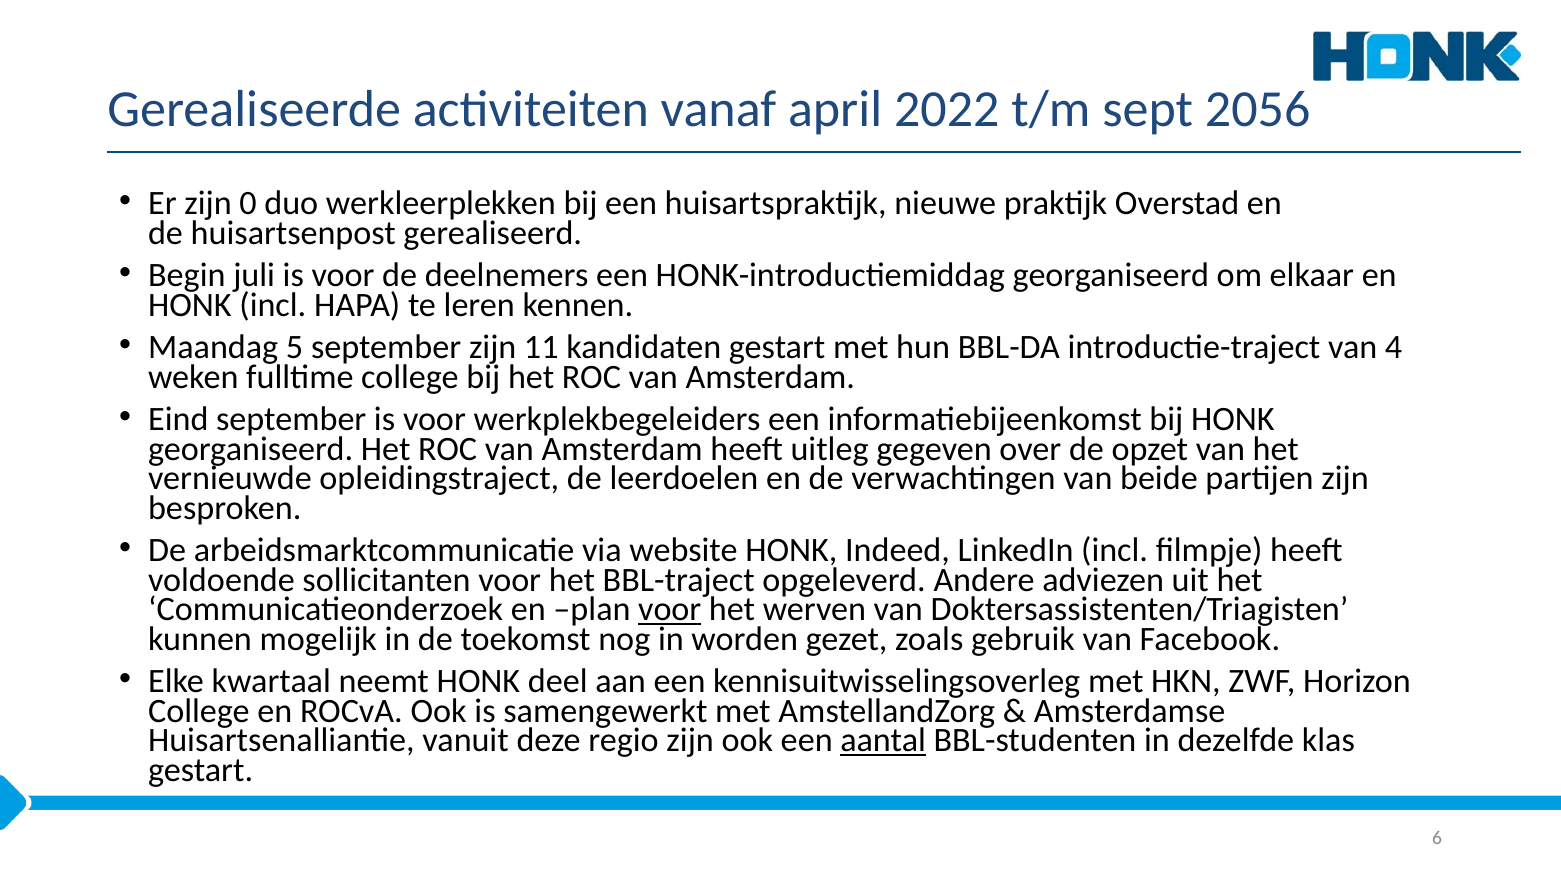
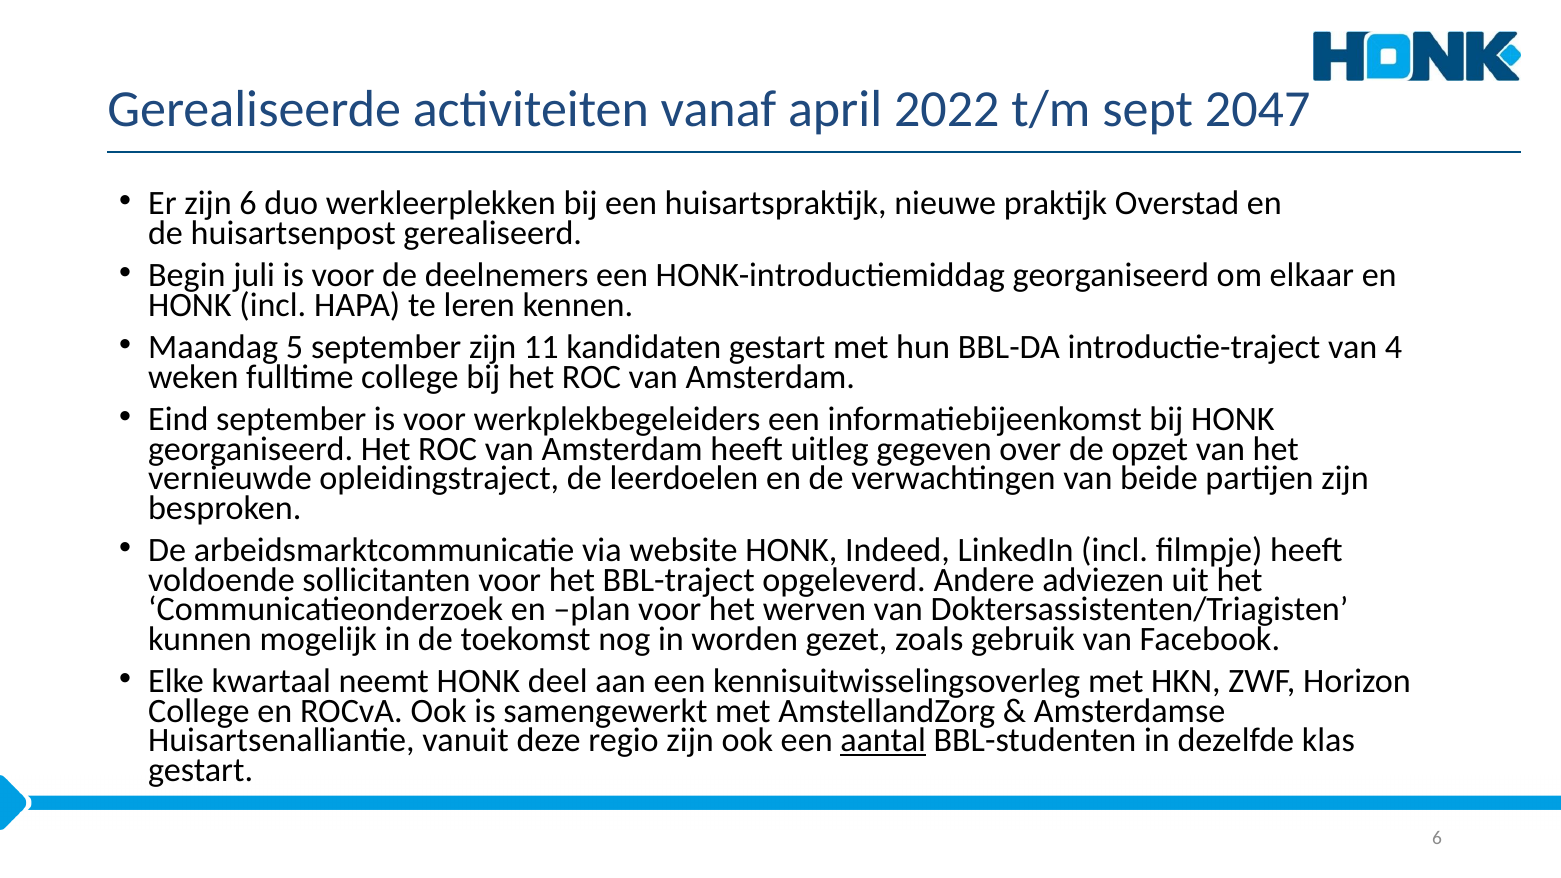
2056: 2056 -> 2047
zijn 0: 0 -> 6
voor at (670, 609) underline: present -> none
